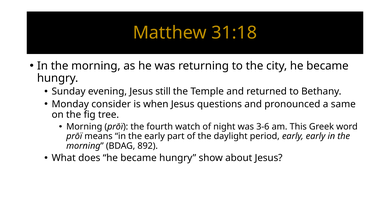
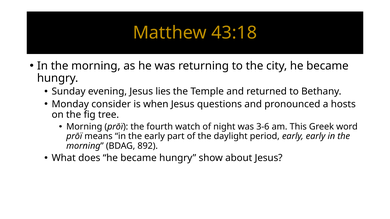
31:18: 31:18 -> 43:18
still: still -> lies
same: same -> hosts
